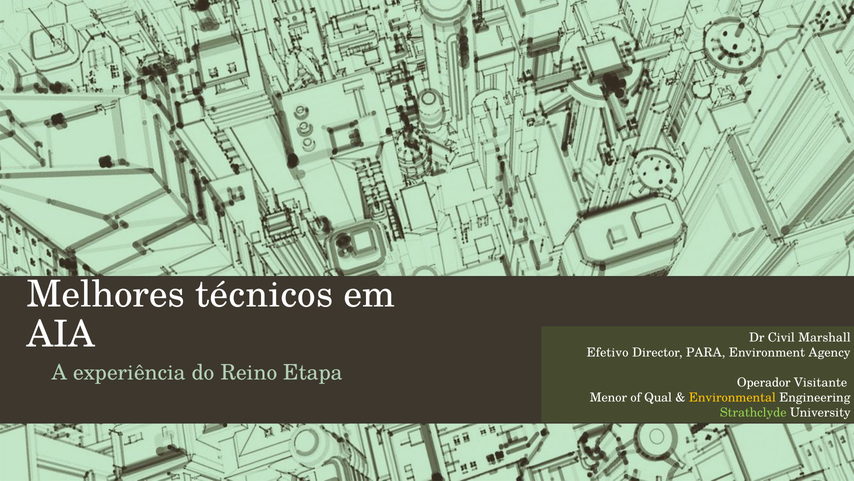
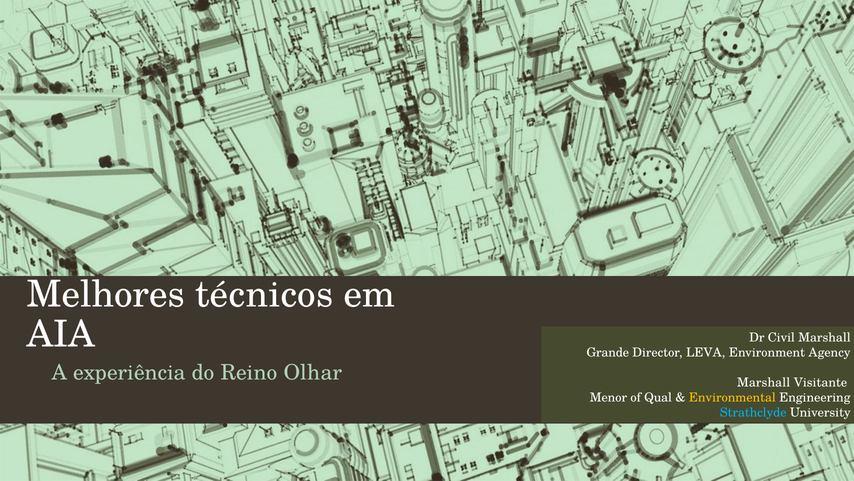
Efetivo: Efetivo -> Grande
PARA: PARA -> LEVA
Etapa: Etapa -> Olhar
Operador at (764, 382): Operador -> Marshall
Strathclyde colour: light green -> light blue
